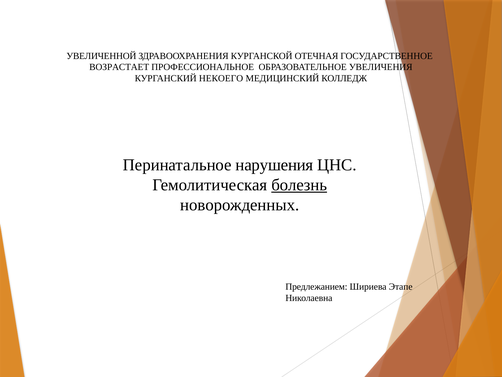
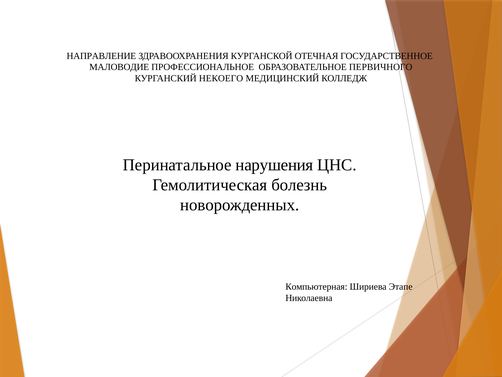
УВЕЛИЧЕННОЙ: УВЕЛИЧЕННОЙ -> НАПРАВЛЕНИЕ
ВОЗРАСТАЕТ: ВОЗРАСТАЕТ -> МАЛОВОДИЕ
УВЕЛИЧЕНИЯ: УВЕЛИЧЕНИЯ -> ПЕРВИЧНОГО
болезнь underline: present -> none
Предлежанием: Предлежанием -> Компьютерная
